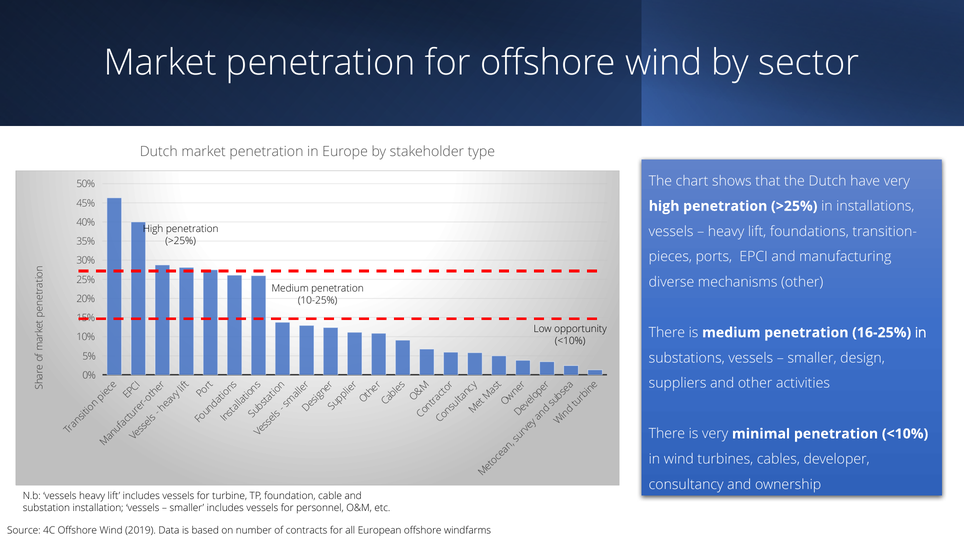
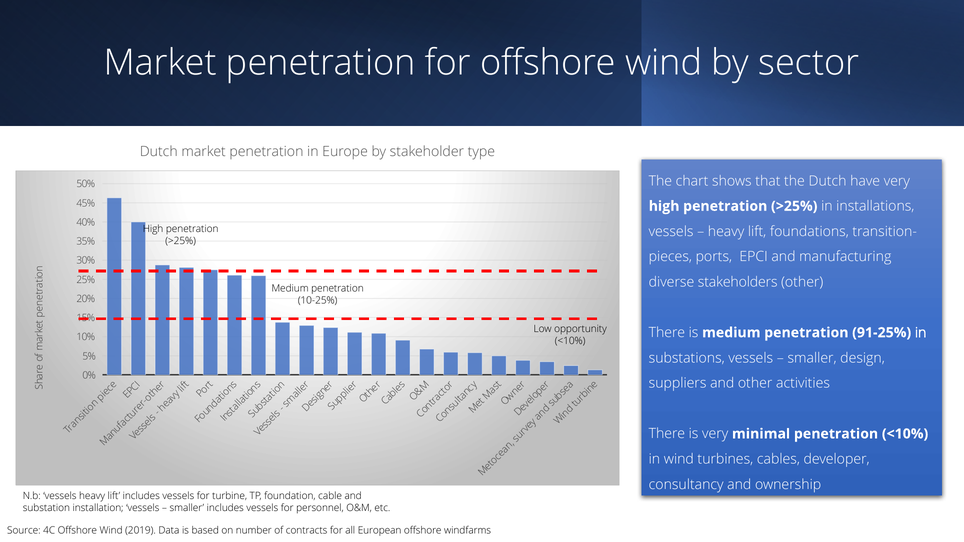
mechanisms: mechanisms -> stakeholders
16-25%: 16-25% -> 91-25%
